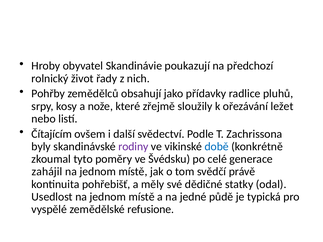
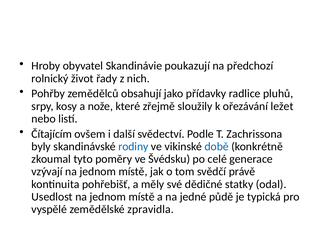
rodiny colour: purple -> blue
zahájil: zahájil -> vzývají
refusione: refusione -> zpravidla
